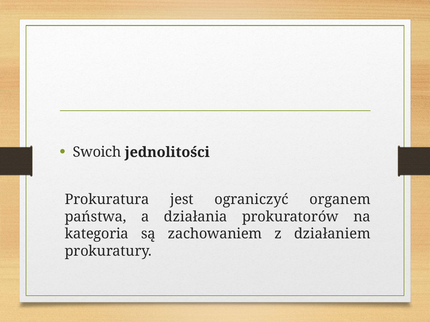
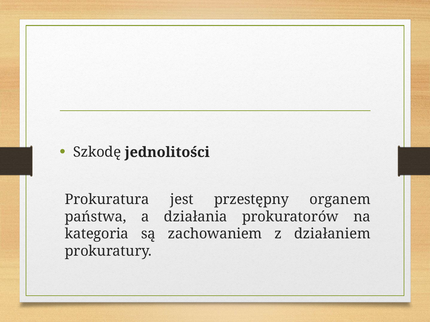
Swoich: Swoich -> Szkodę
ograniczyć: ograniczyć -> przestępny
